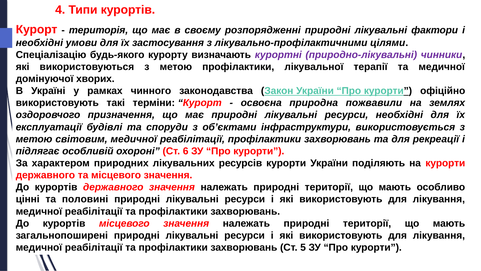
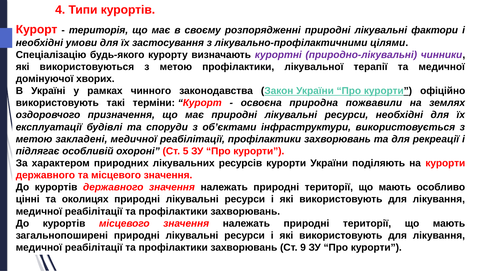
світовим: світовим -> закладені
6: 6 -> 5
половині: половині -> околицях
5: 5 -> 9
